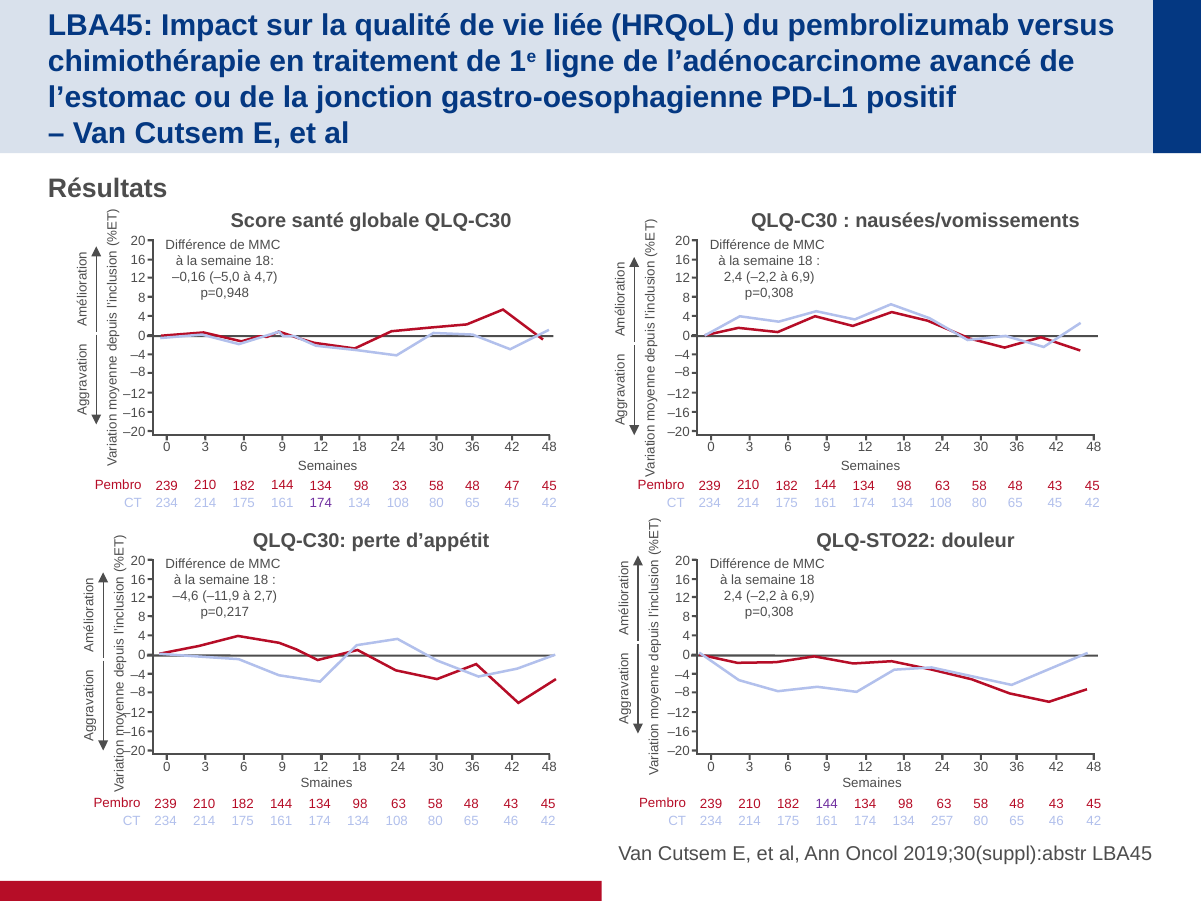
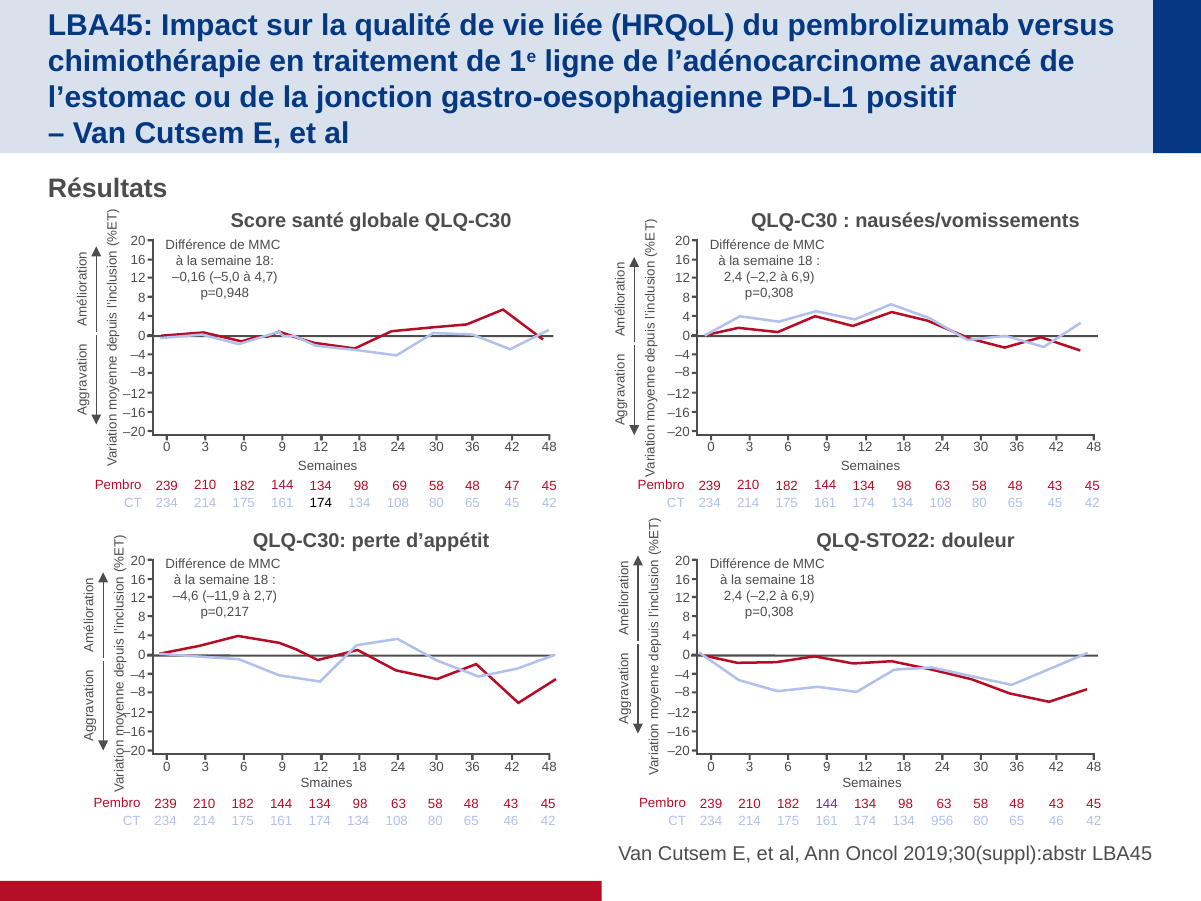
33: 33 -> 69
174 at (321, 503) colour: purple -> black
257: 257 -> 956
